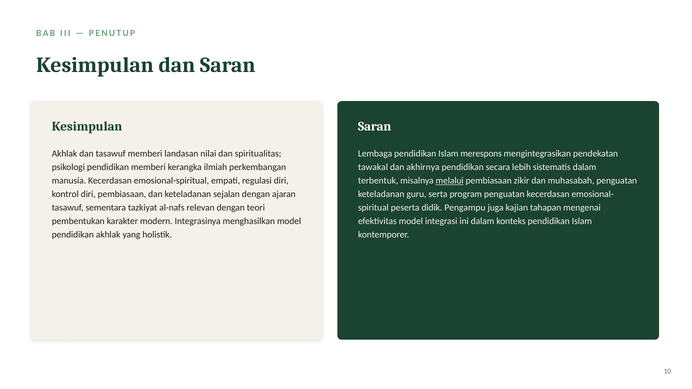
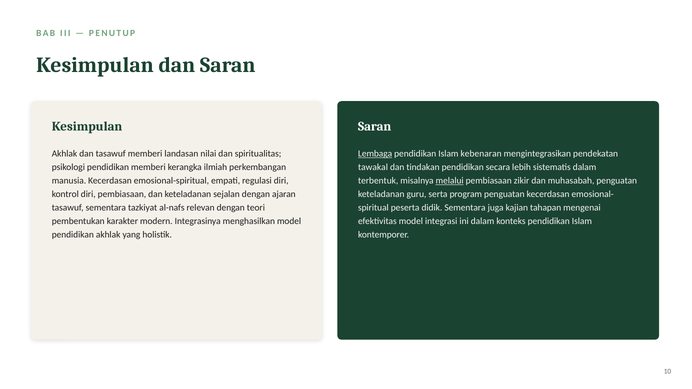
Lembaga underline: none -> present
merespons: merespons -> kebenaran
akhirnya: akhirnya -> tindakan
didik Pengampu: Pengampu -> Sementara
